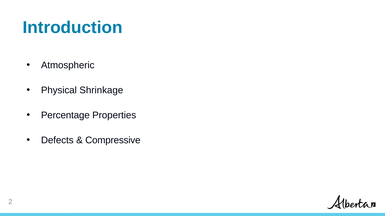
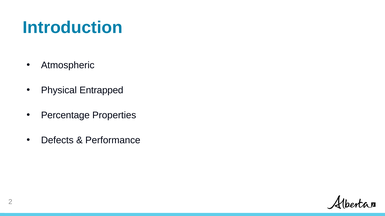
Shrinkage: Shrinkage -> Entrapped
Compressive: Compressive -> Performance
